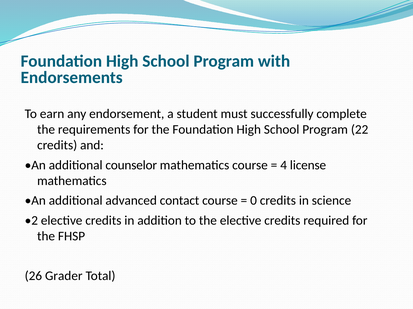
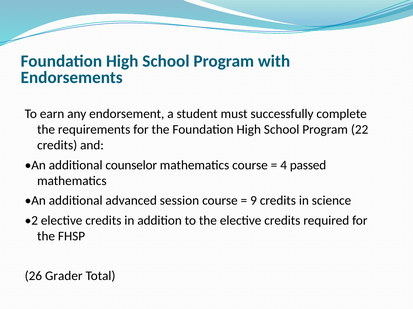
license: license -> passed
contact: contact -> session
0: 0 -> 9
